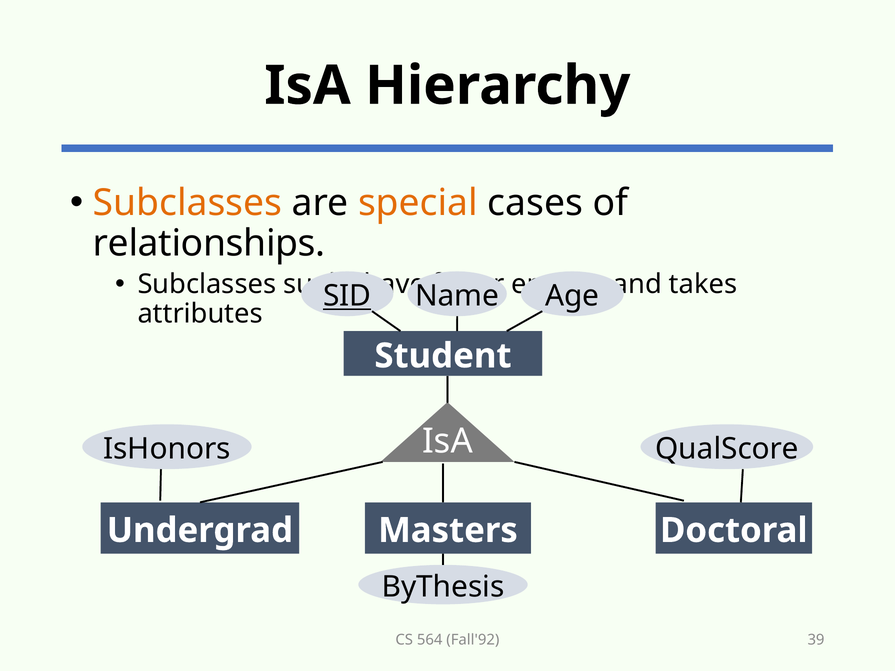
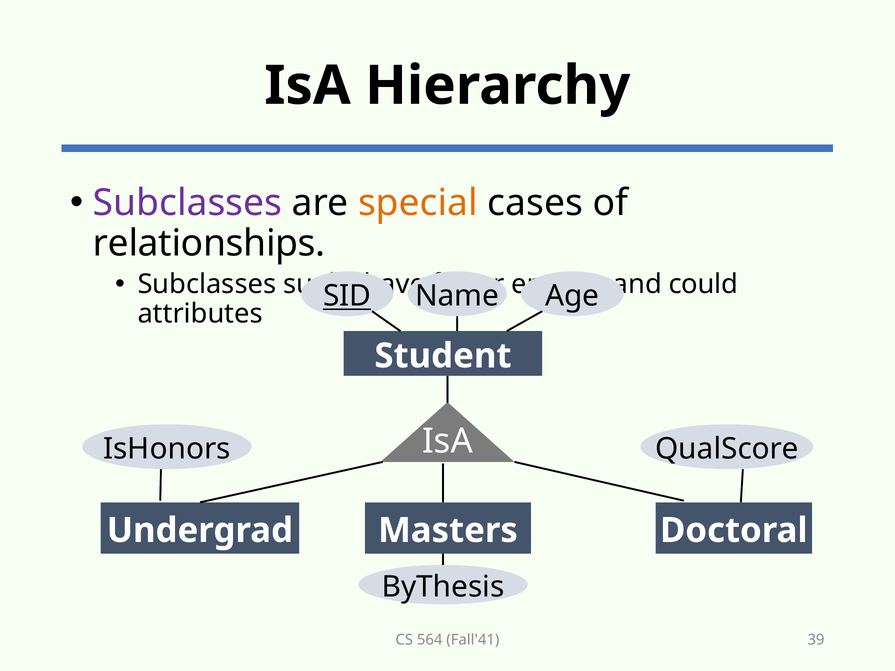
Subclasses at (187, 203) colour: orange -> purple
takes: takes -> could
Fall'92: Fall'92 -> Fall'41
